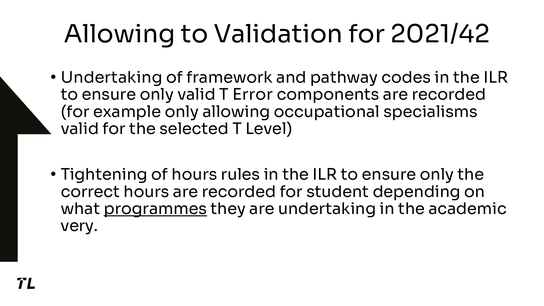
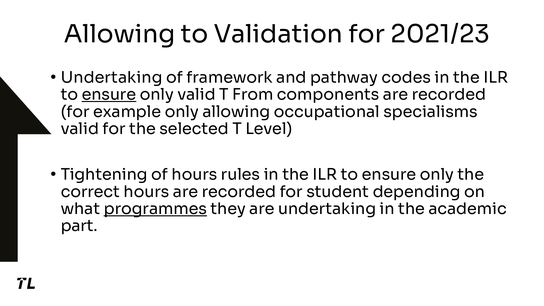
2021/42: 2021/42 -> 2021/23
ensure at (109, 95) underline: none -> present
Error: Error -> From
very: very -> part
